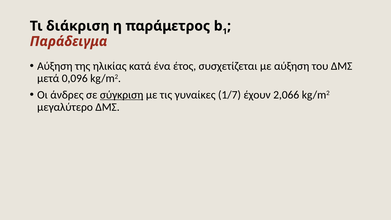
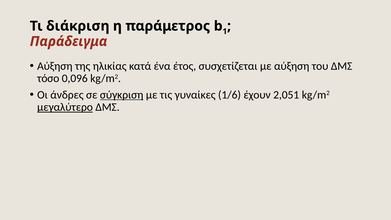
μετά: μετά -> τόσο
1/7: 1/7 -> 1/6
2,066: 2,066 -> 2,051
μεγαλύτερο underline: none -> present
